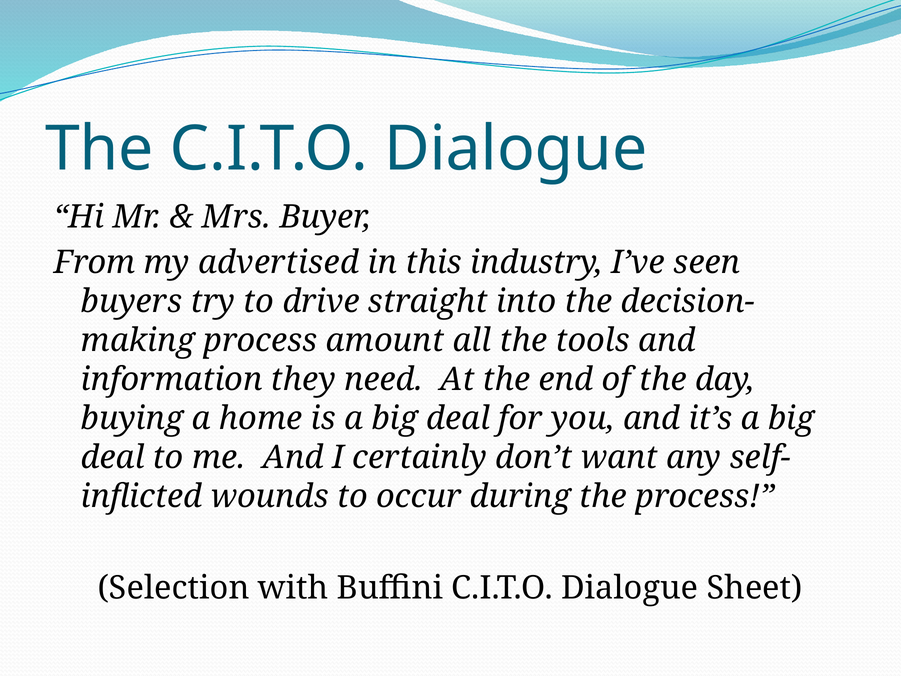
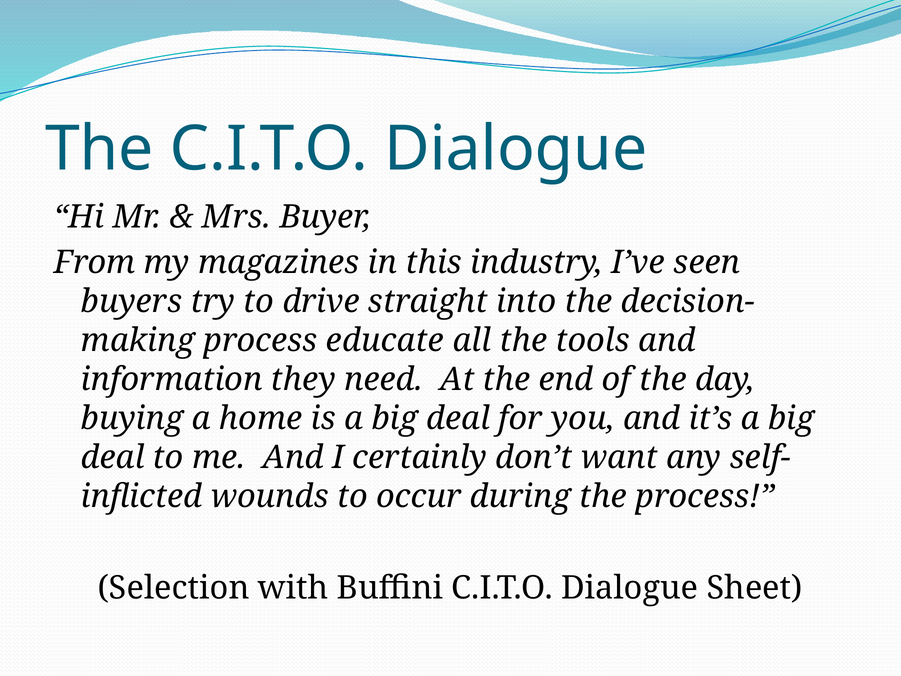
advertised: advertised -> magazines
amount: amount -> educate
